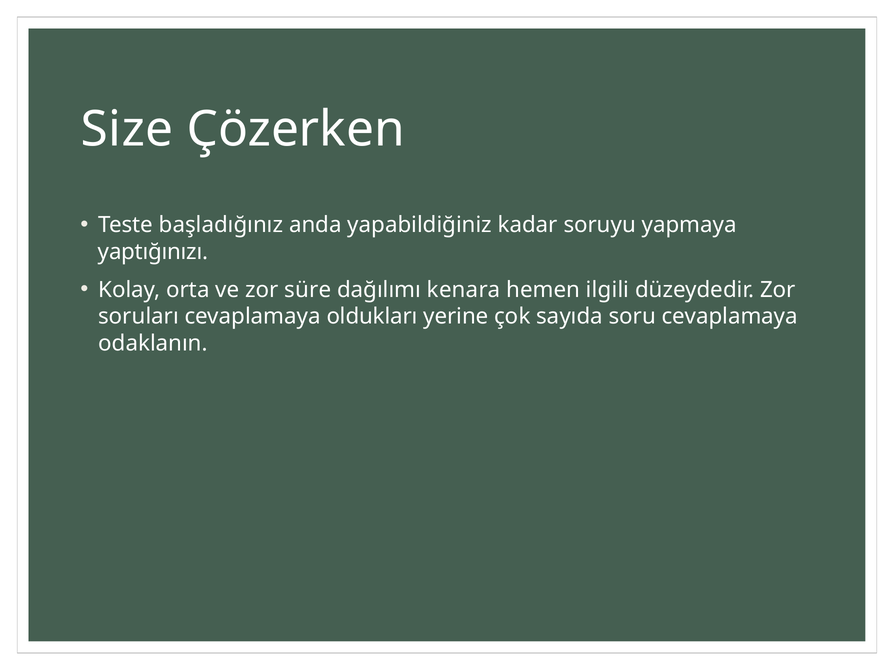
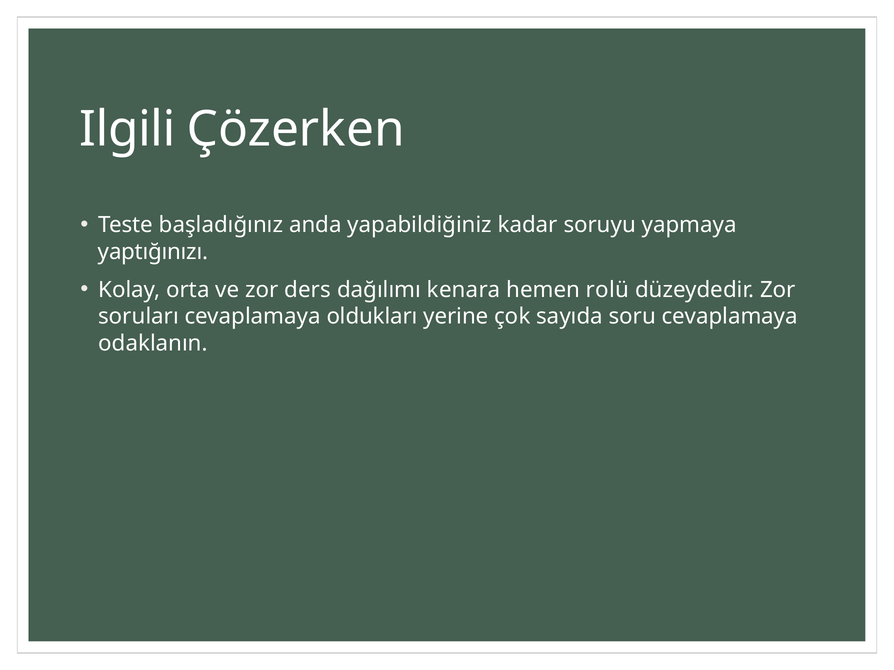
Size: Size -> Ilgili
süre: süre -> ders
ilgili: ilgili -> rolü
